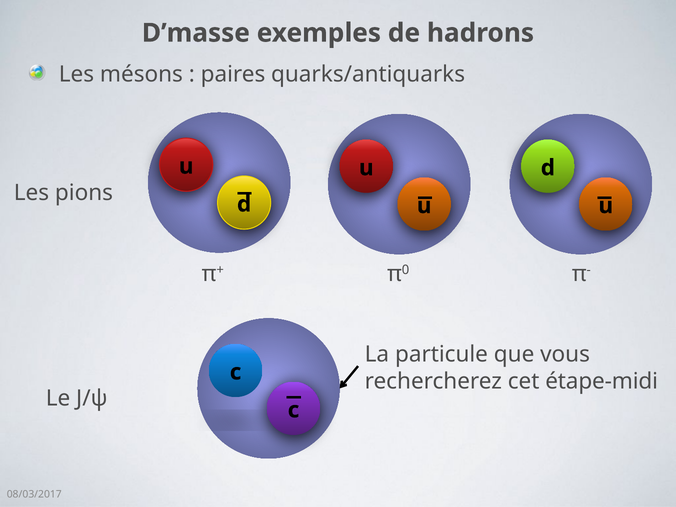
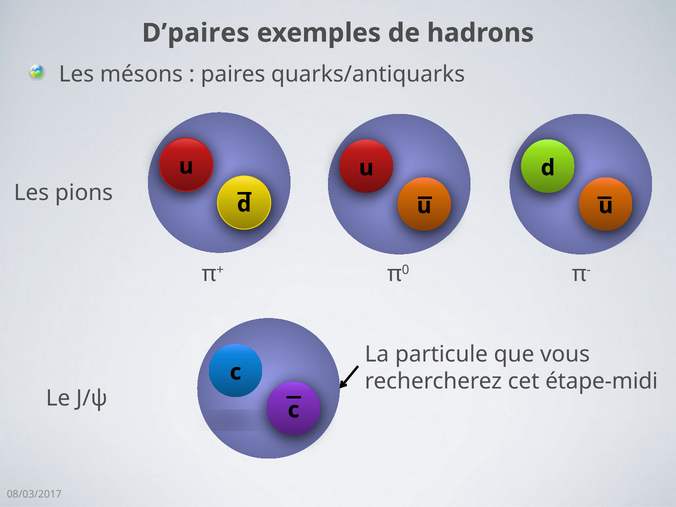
D’masse: D’masse -> D’paires
